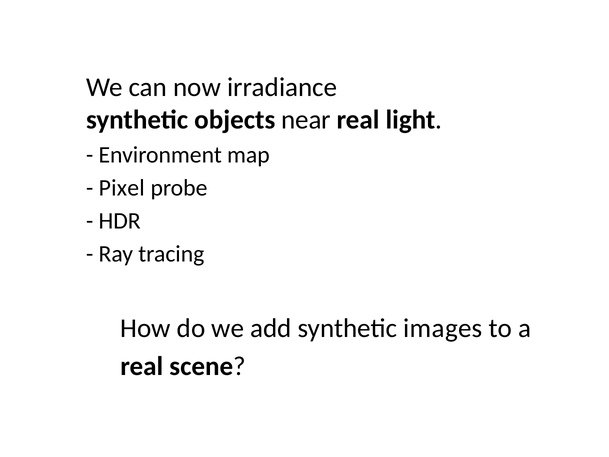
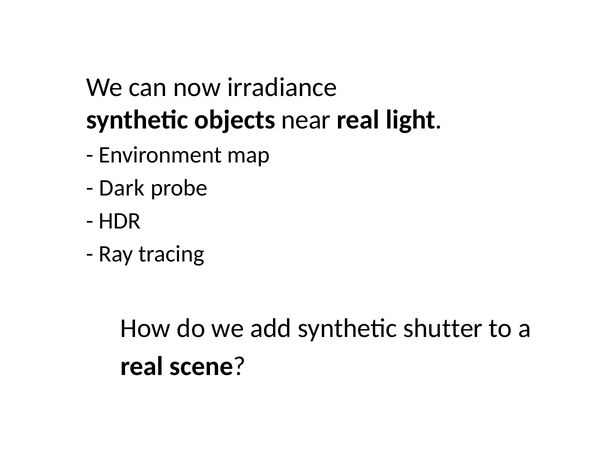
Pixel: Pixel -> Dark
images: images -> shutter
